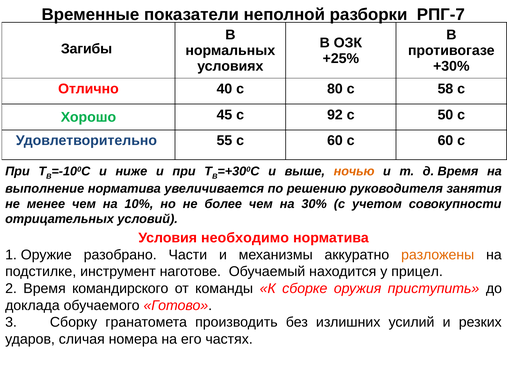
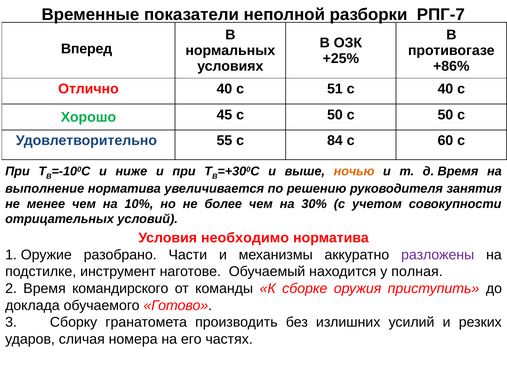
Загибы: Загибы -> Вперед
+30%: +30% -> +86%
80: 80 -> 51
с 58: 58 -> 40
45 с 92: 92 -> 50
55 с 60: 60 -> 84
разложены colour: orange -> purple
прицел: прицел -> полная
